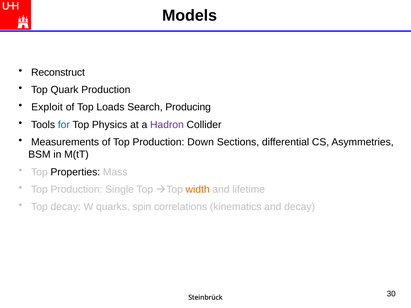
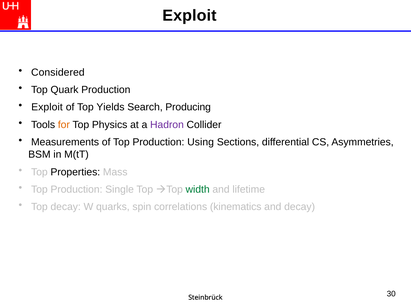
Models at (190, 16): Models -> Exploit
Reconstruct: Reconstruct -> Considered
Loads: Loads -> Yields
for colour: blue -> orange
Down: Down -> Using
width colour: orange -> green
